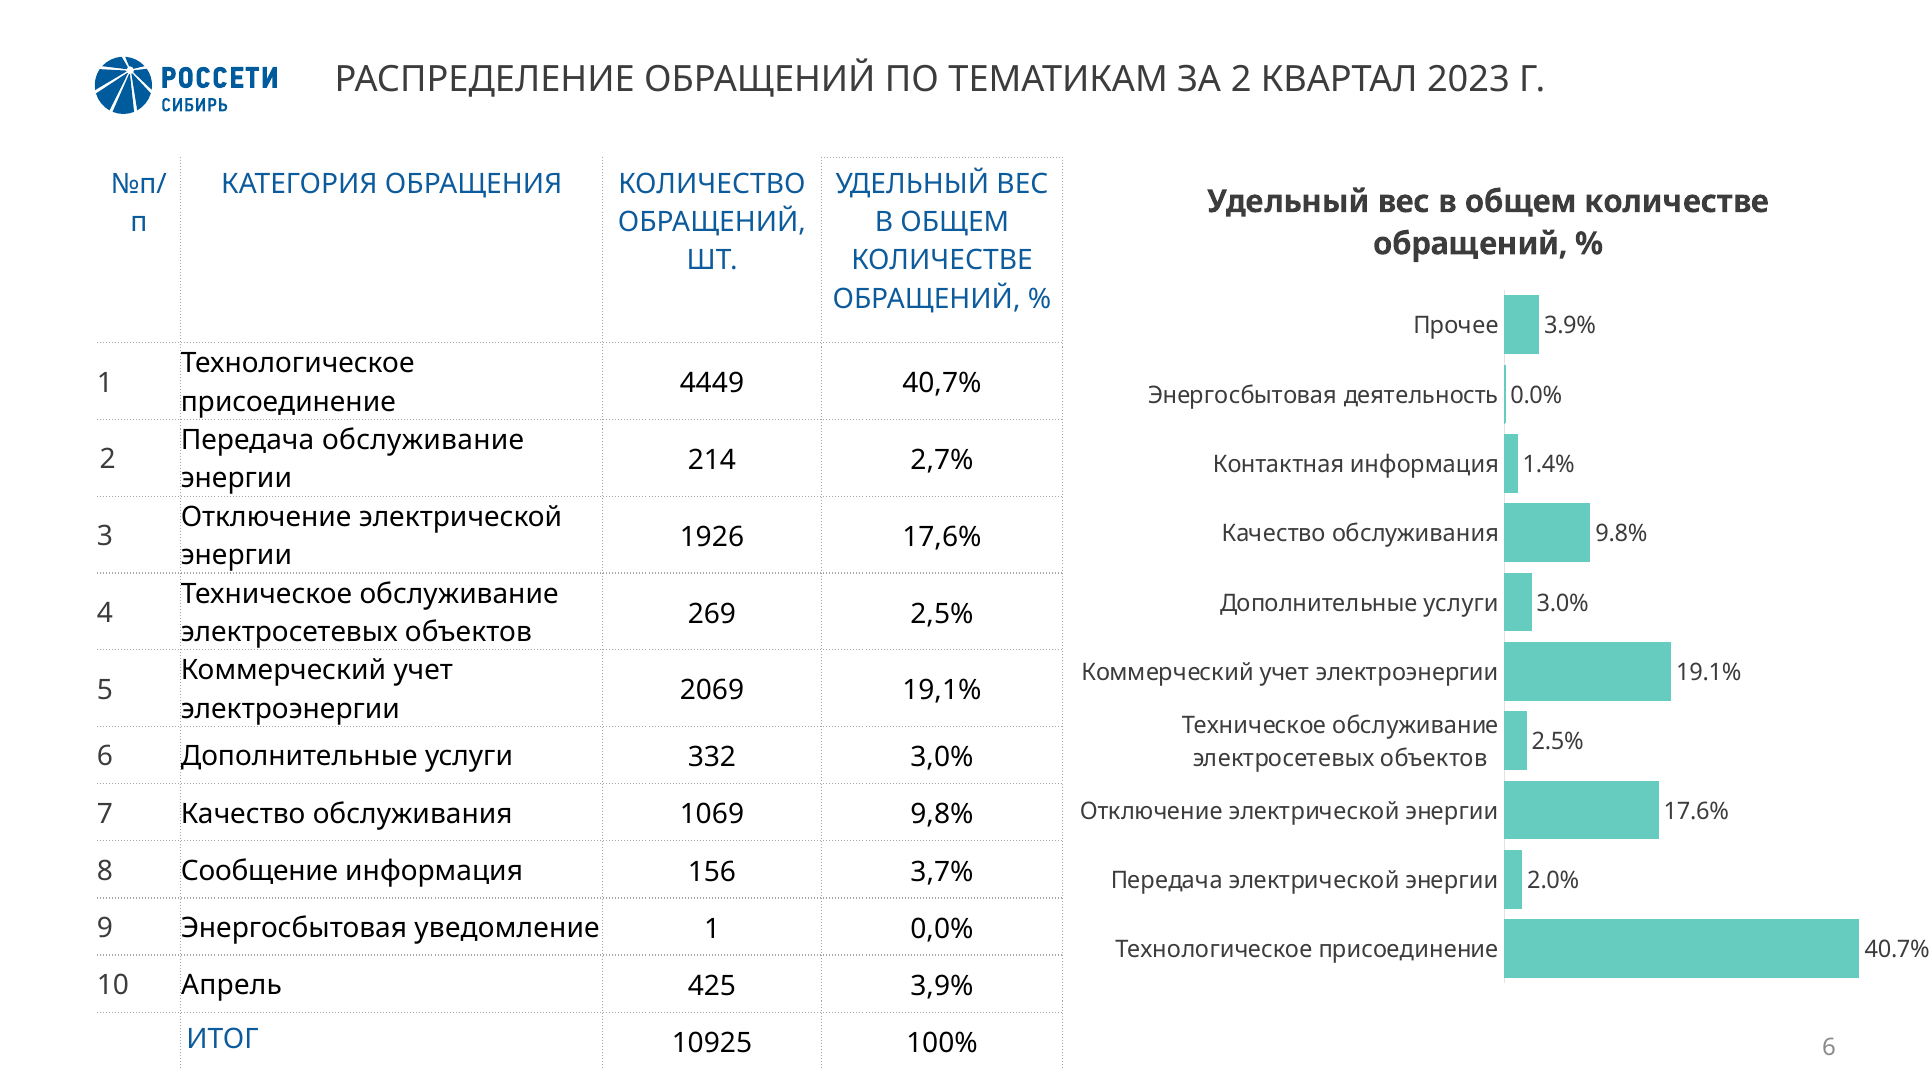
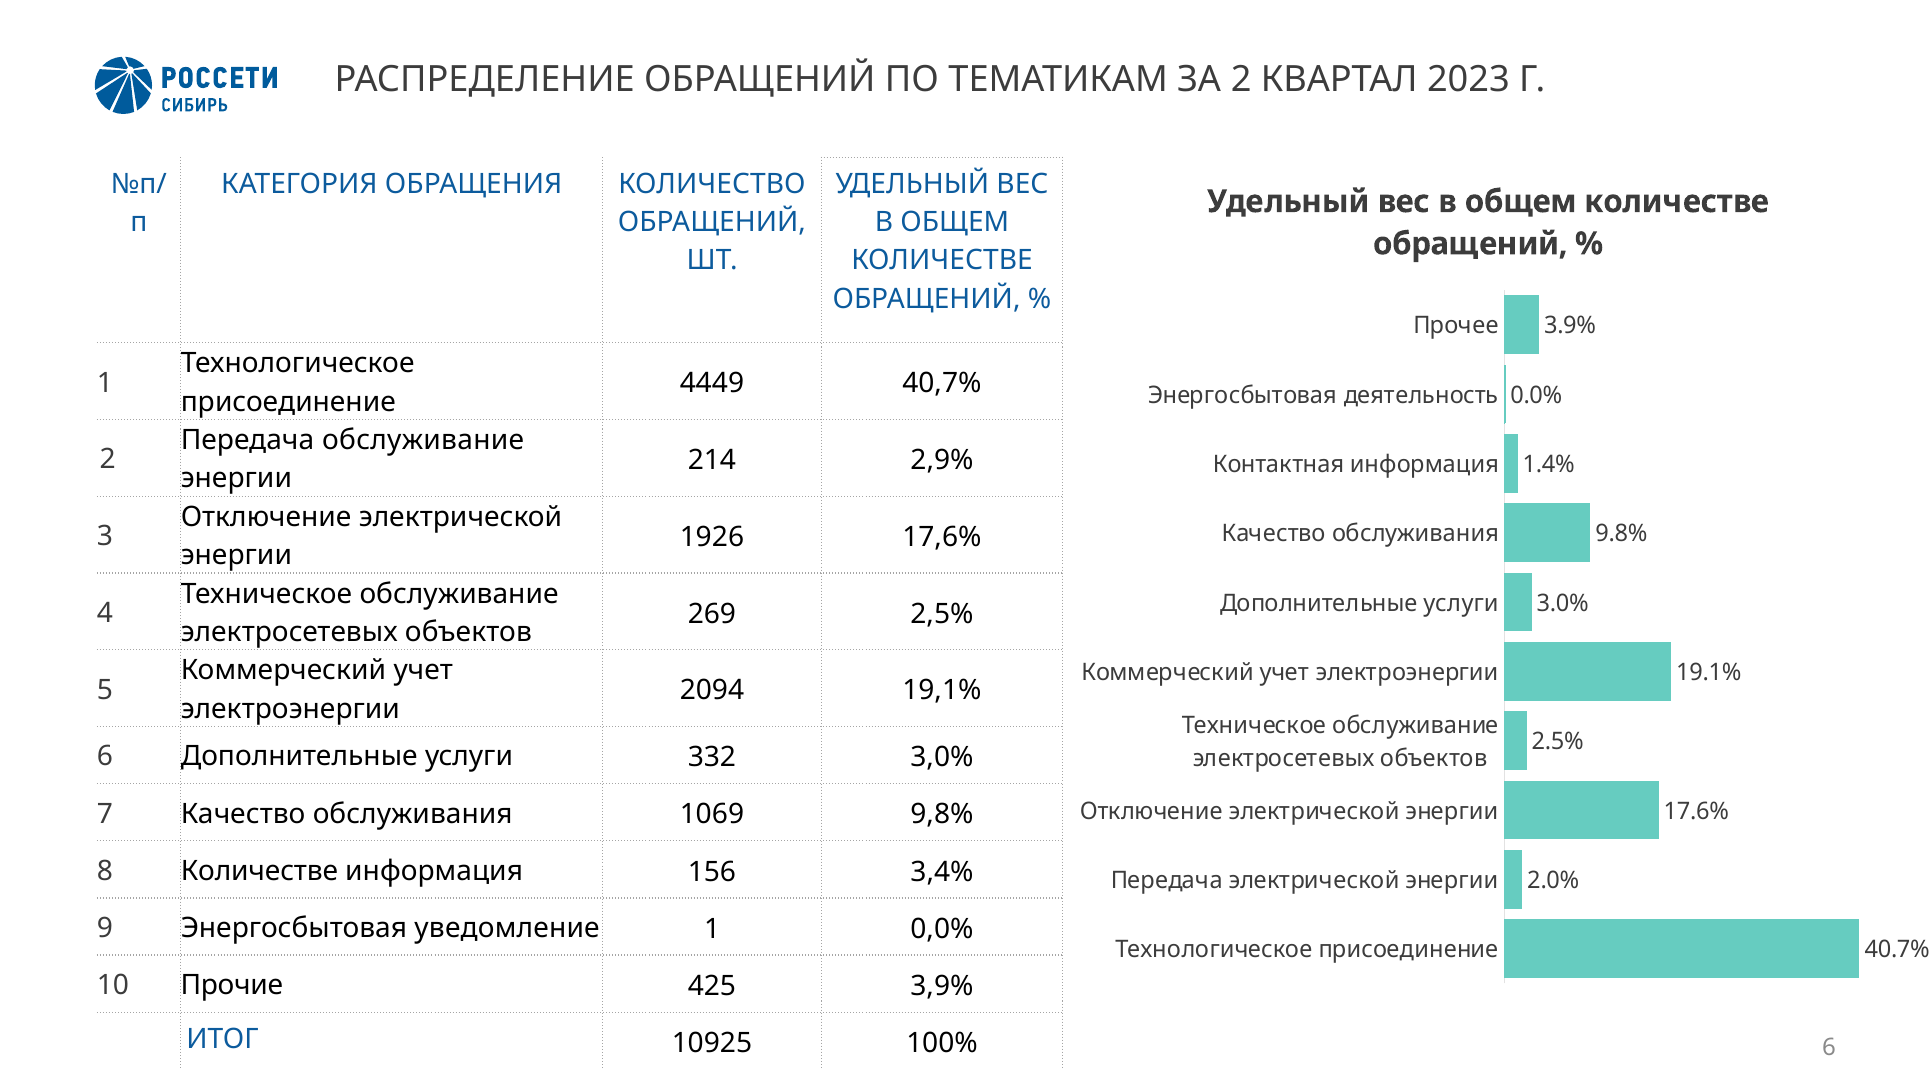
2,7%: 2,7% -> 2,9%
2069: 2069 -> 2094
8 Сообщение: Сообщение -> Количестве
3,7%: 3,7% -> 3,4%
Апрель: Апрель -> Прочие
